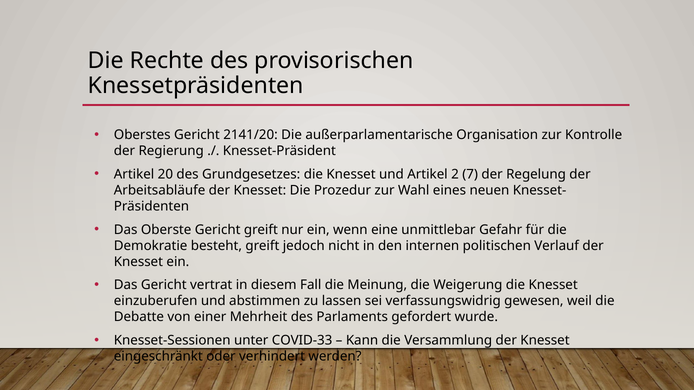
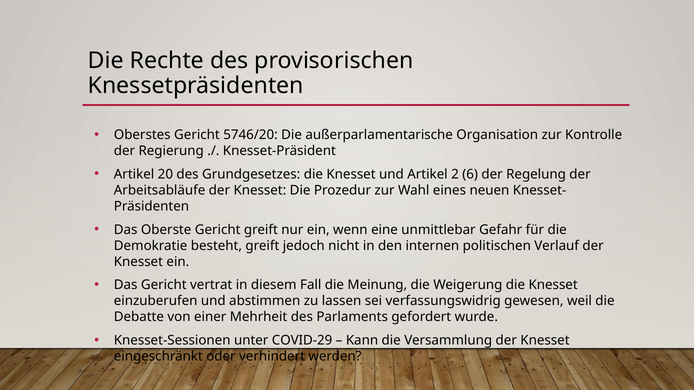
2141/20: 2141/20 -> 5746/20
7: 7 -> 6
COVID-33: COVID-33 -> COVID-29
